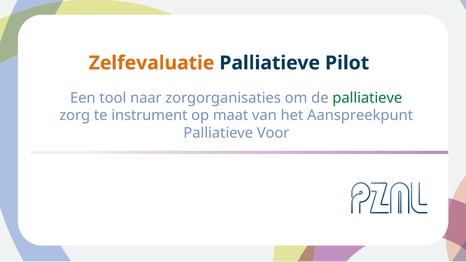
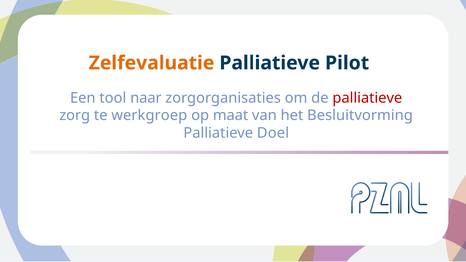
palliatieve at (367, 98) colour: green -> red
instrument: instrument -> werkgroep
Aanspreekpunt: Aanspreekpunt -> Besluitvorming
Voor: Voor -> Doel
